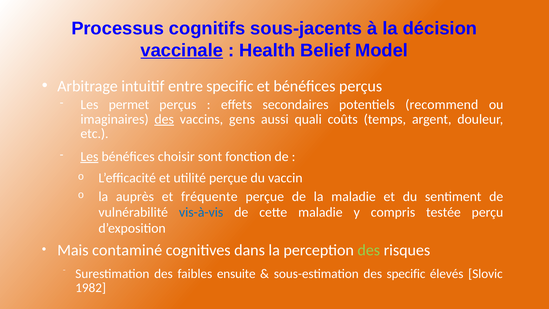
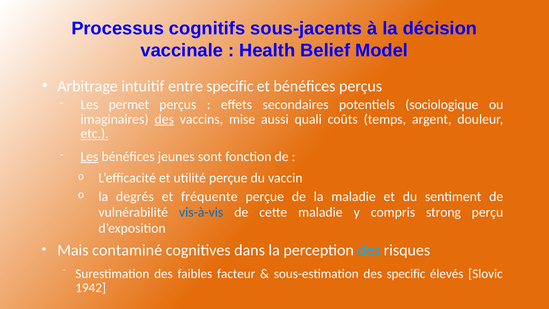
vaccinale underline: present -> none
recommend: recommend -> sociologique
gens: gens -> mise
etc underline: none -> present
choisir: choisir -> jeunes
auprès: auprès -> degrés
testée: testée -> strong
des at (369, 250) colour: light green -> light blue
ensuite: ensuite -> facteur
1982: 1982 -> 1942
